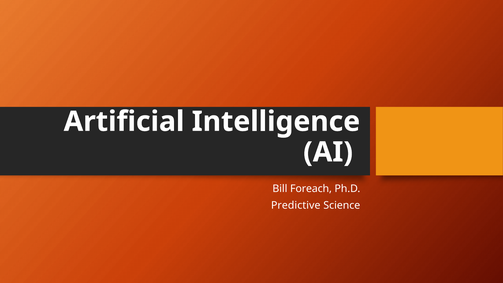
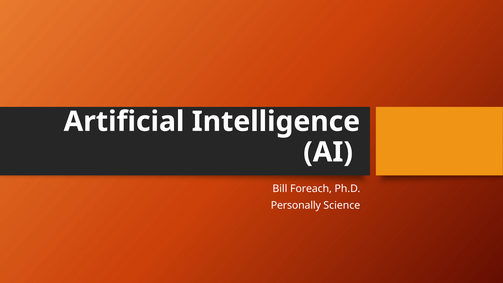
Predictive: Predictive -> Personally
